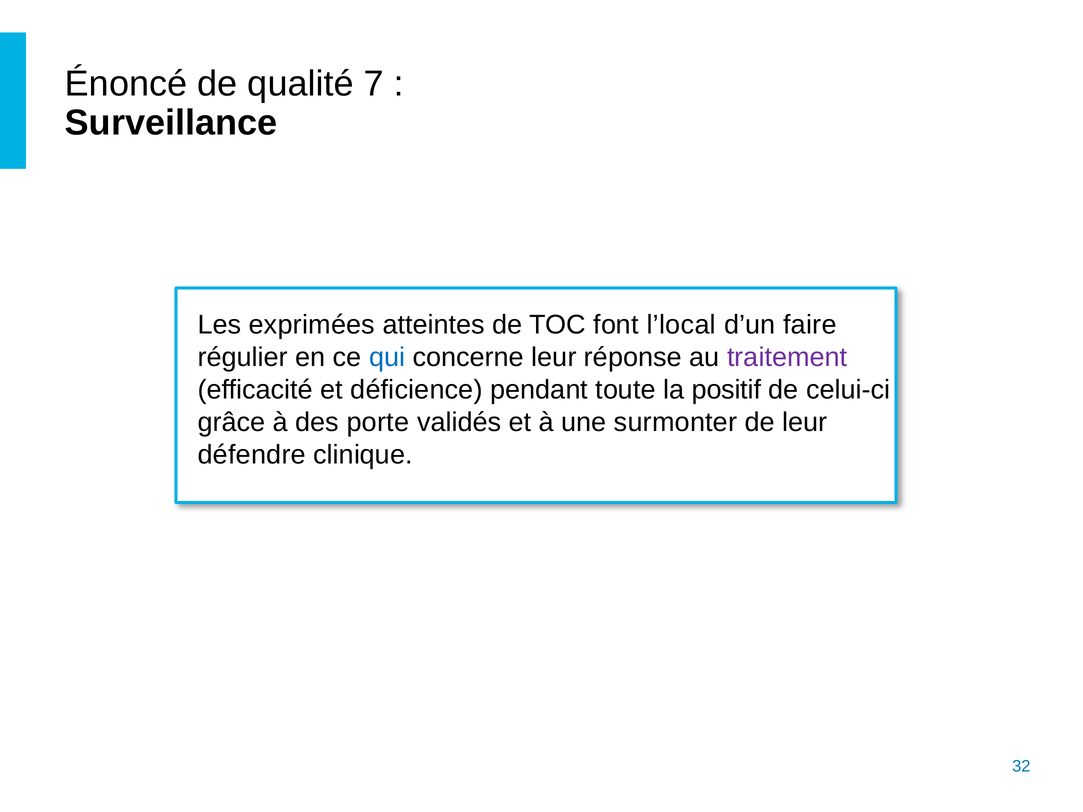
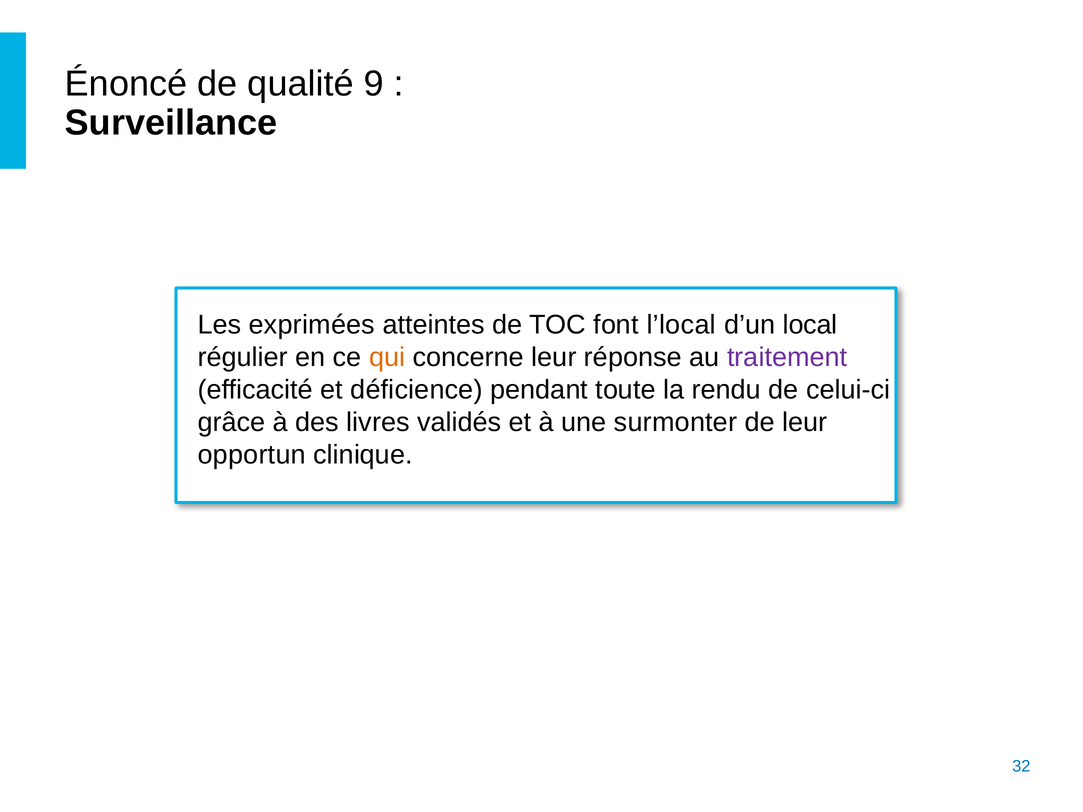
7: 7 -> 9
faire: faire -> local
qui colour: blue -> orange
positif: positif -> rendu
porte: porte -> livres
défendre: défendre -> opportun
